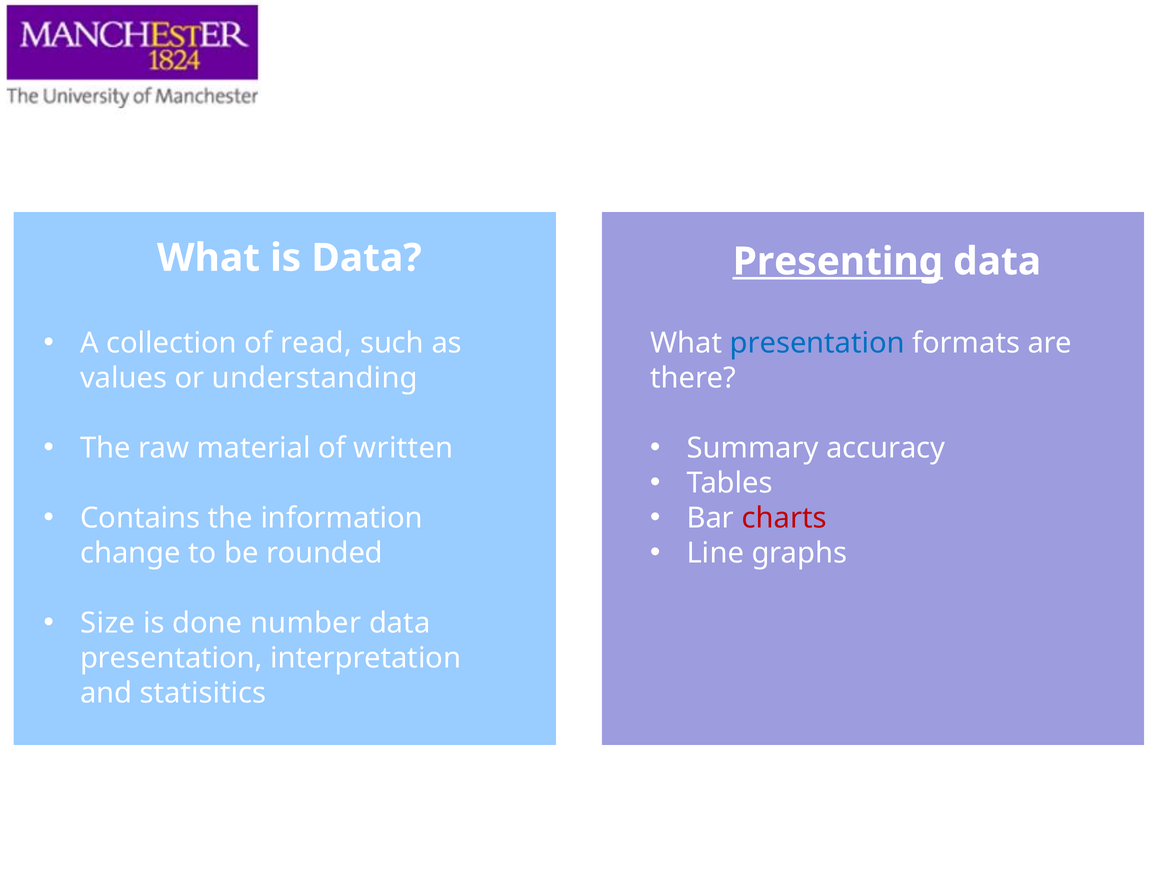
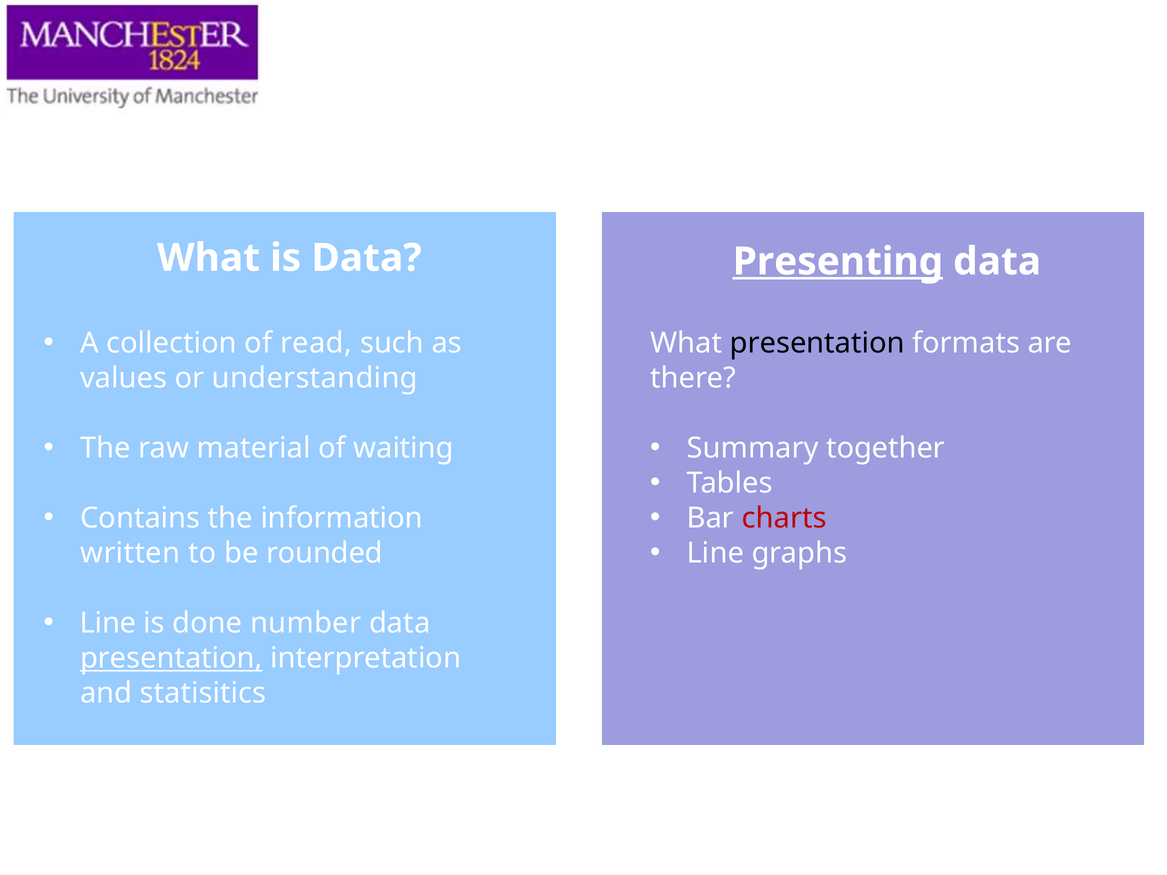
presentation at (817, 343) colour: blue -> black
written: written -> waiting
accuracy: accuracy -> together
change: change -> written
Size at (108, 623): Size -> Line
presentation at (171, 659) underline: none -> present
